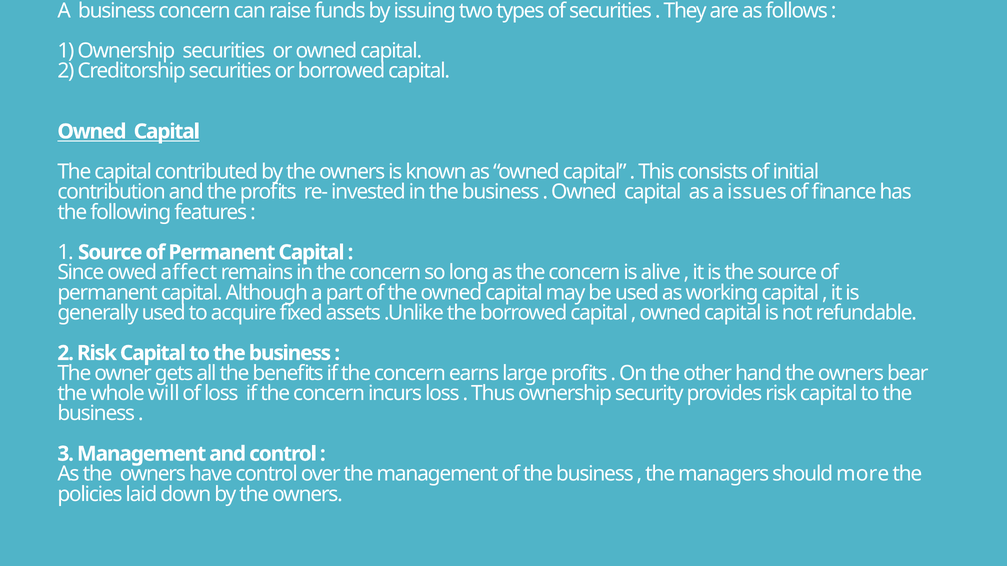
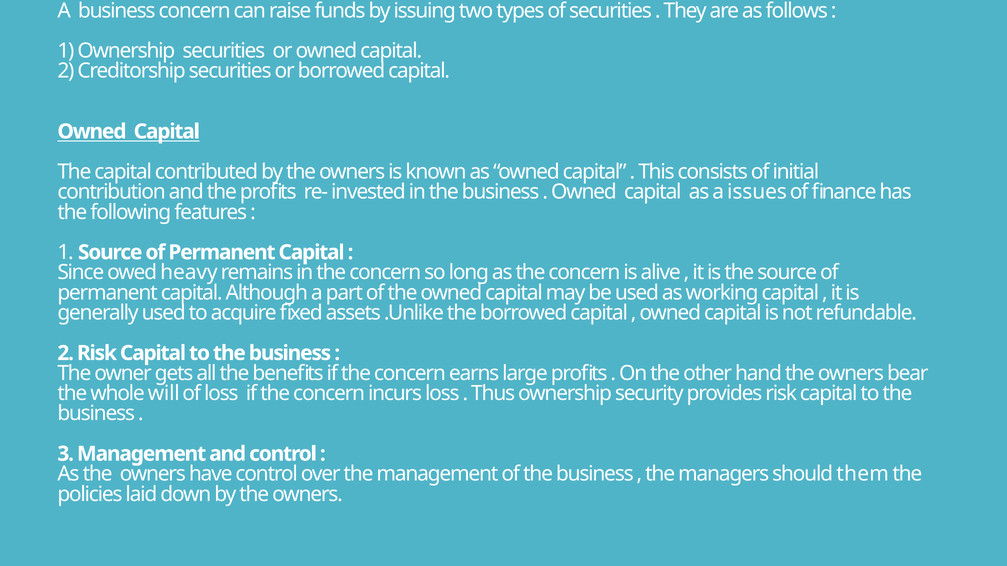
affect: affect -> heavy
more: more -> them
